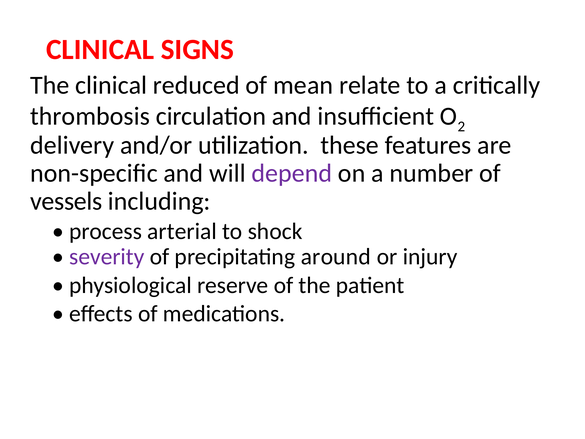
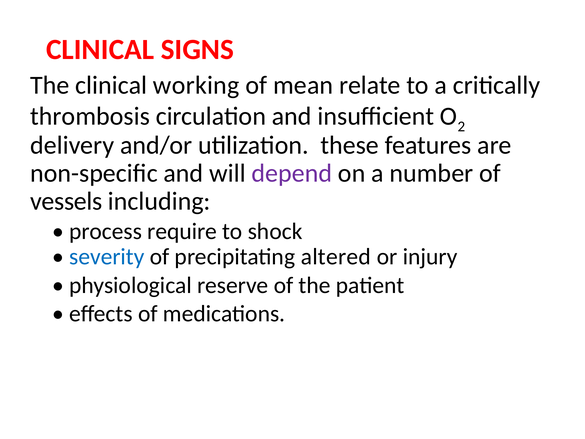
reduced: reduced -> working
arterial: arterial -> require
severity colour: purple -> blue
around: around -> altered
